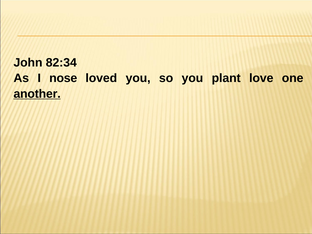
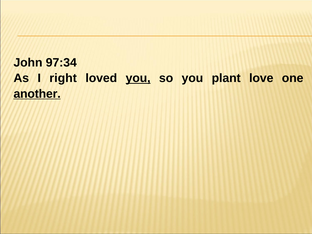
82:34: 82:34 -> 97:34
nose: nose -> right
you at (138, 78) underline: none -> present
